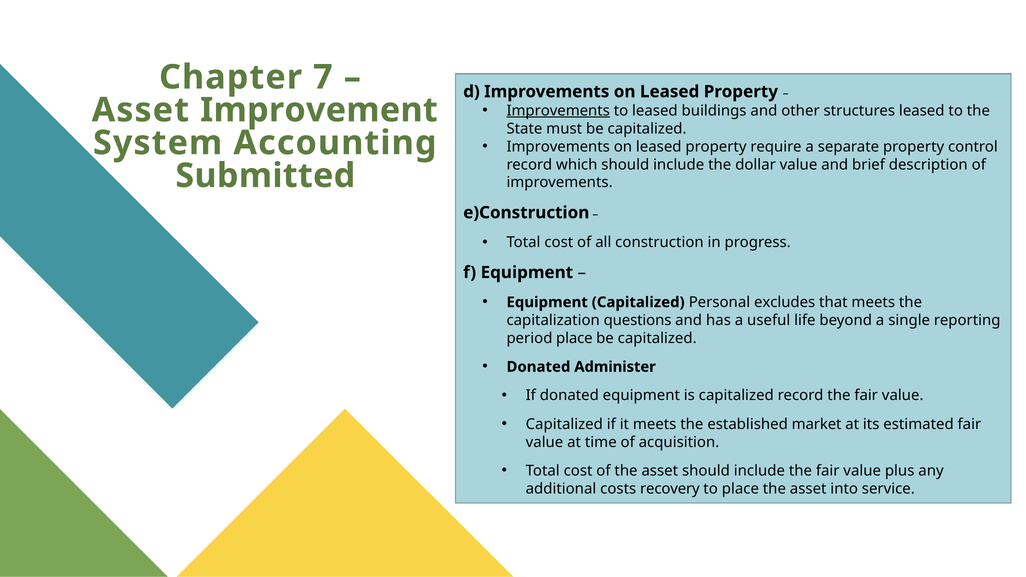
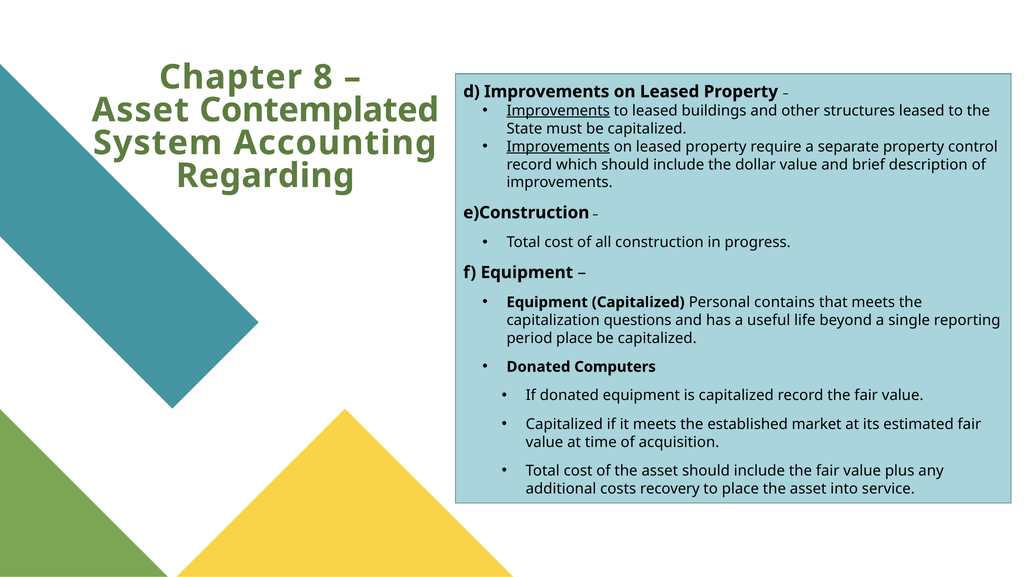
7: 7 -> 8
Improvement: Improvement -> Contemplated
Improvements at (558, 147) underline: none -> present
Submitted: Submitted -> Regarding
excludes: excludes -> contains
Administer: Administer -> Computers
